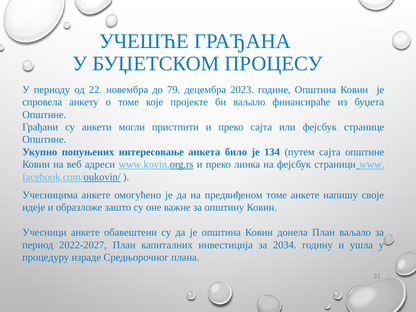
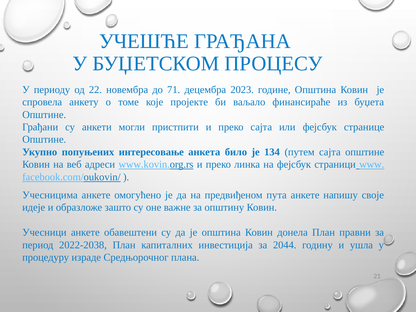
79: 79 -> 71
предвиђеном томе: томе -> пута
План ваљало: ваљало -> правни
2022-2027: 2022-2027 -> 2022-2038
2034: 2034 -> 2044
